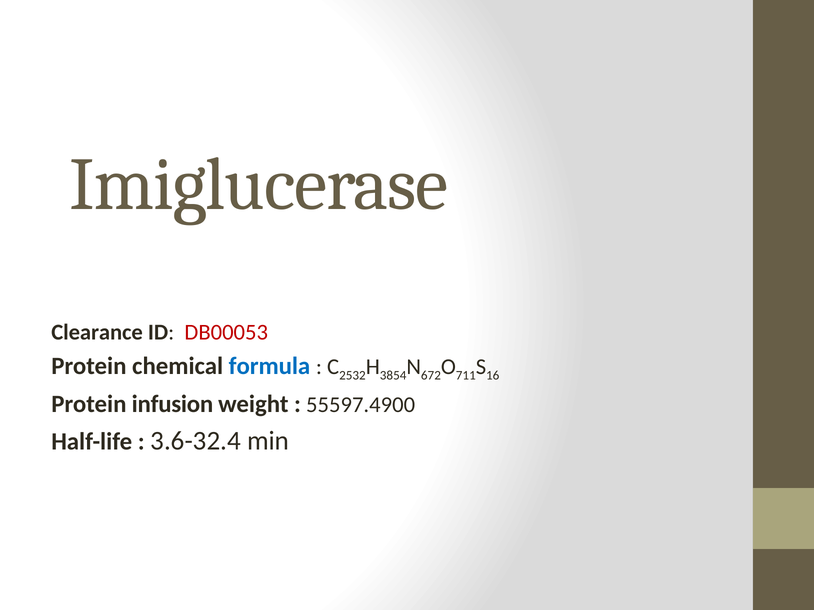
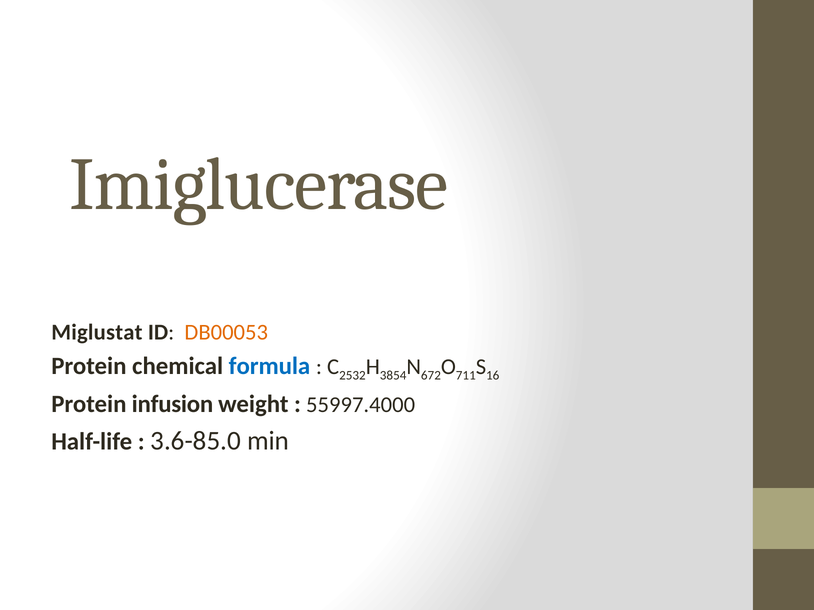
Clearance: Clearance -> Miglustat
DB00053 colour: red -> orange
55597.4900: 55597.4900 -> 55997.4000
3.6-32.4: 3.6-32.4 -> 3.6-85.0
